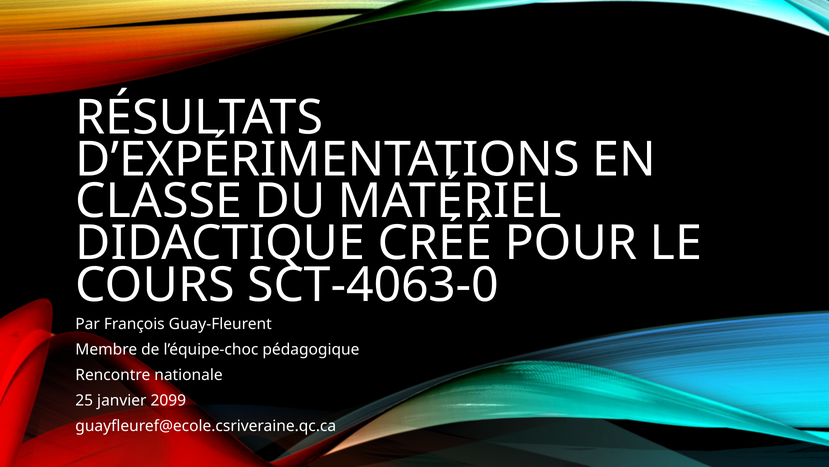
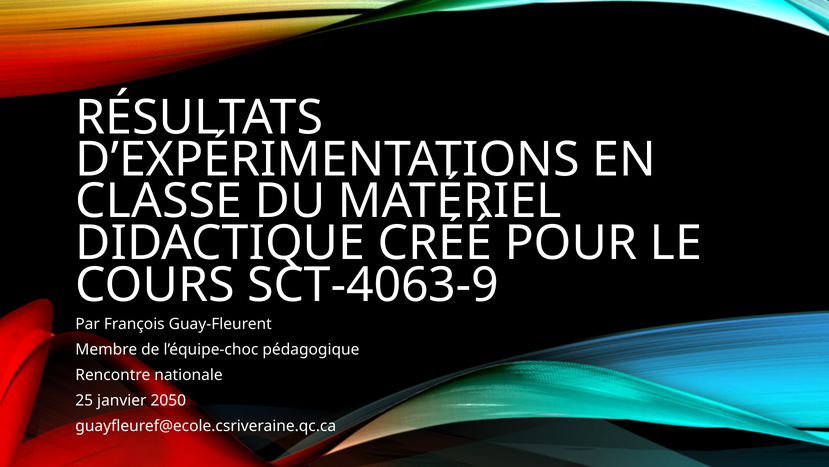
SCT-4063-0: SCT-4063-0 -> SCT-4063-9
2099: 2099 -> 2050
